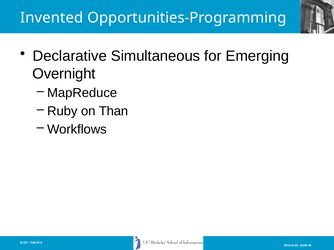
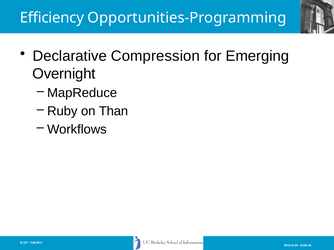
Invented: Invented -> Efficiency
Simultaneous: Simultaneous -> Compression
